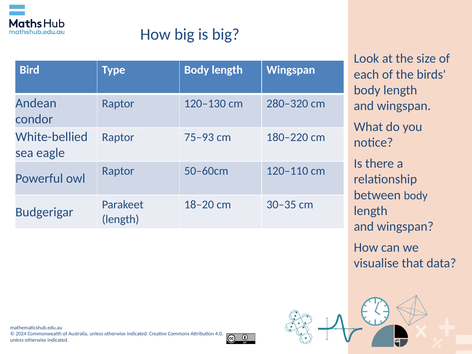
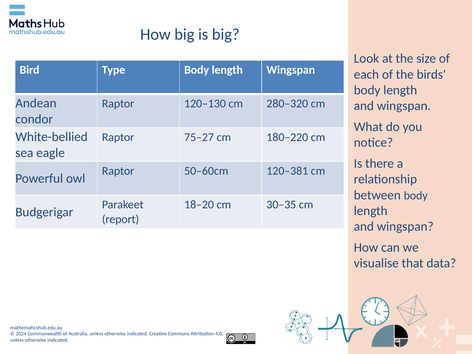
75–93: 75–93 -> 75–27
120–110: 120–110 -> 120–381
length at (121, 219): length -> report
